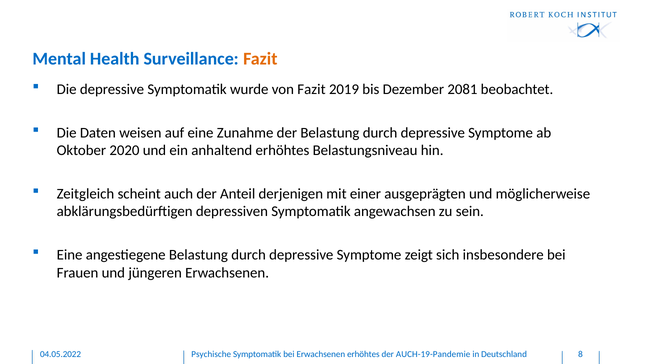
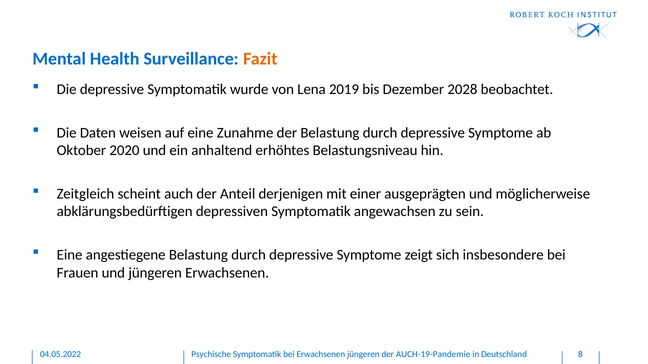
von Fazit: Fazit -> Lena
2081: 2081 -> 2028
Erwachsenen erhöhtes: erhöhtes -> jüngeren
